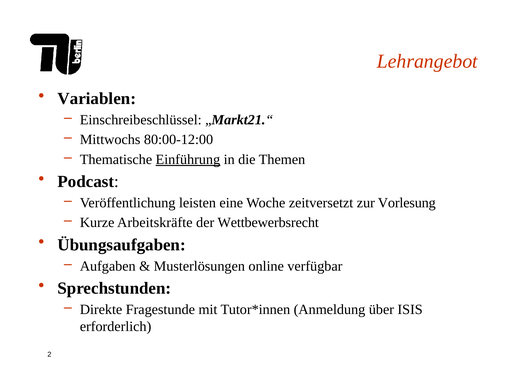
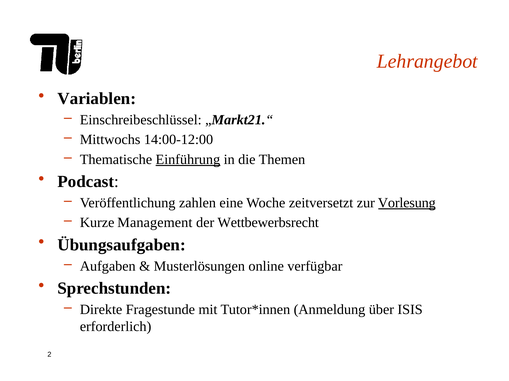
80:00-12:00: 80:00-12:00 -> 14:00-12:00
leisten: leisten -> zahlen
Vorlesung underline: none -> present
Arbeitskräfte: Arbeitskräfte -> Management
